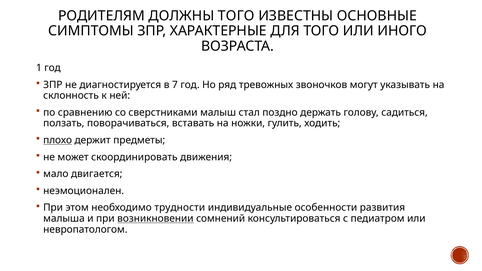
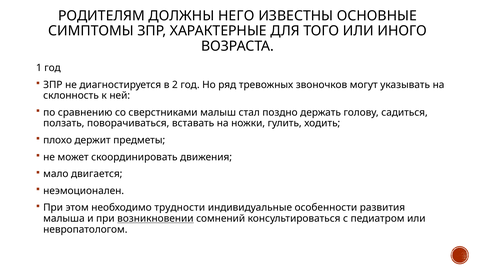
ДОЛЖНЫ ТОГО: ТОГО -> НЕГО
7: 7 -> 2
плохо underline: present -> none
